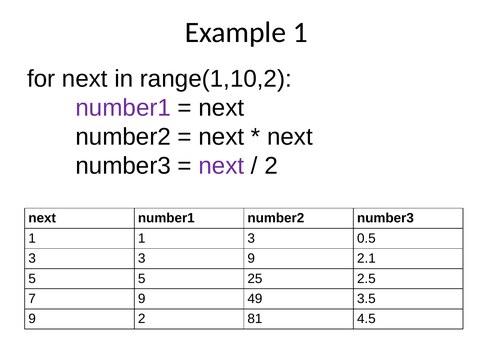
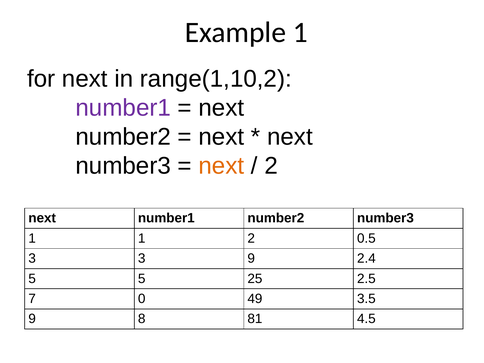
next at (221, 166) colour: purple -> orange
1 3: 3 -> 2
2.1: 2.1 -> 2.4
7 9: 9 -> 0
9 2: 2 -> 8
